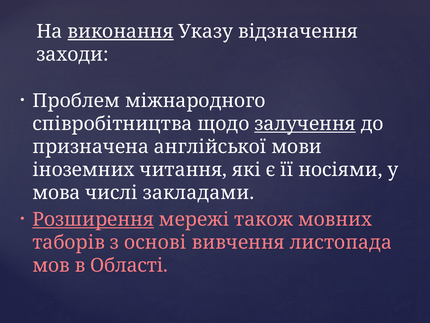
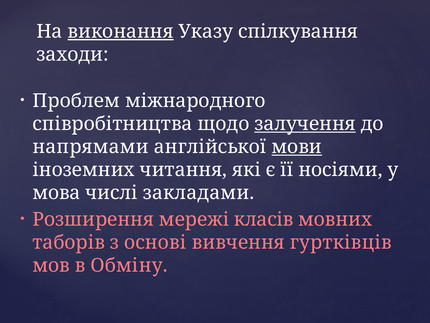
відзначення: відзначення -> спілкування
призначена: призначена -> напрямами
мови underline: none -> present
Розширення underline: present -> none
також: також -> класів
листопада: листопада -> гуртківців
Області: Області -> Обміну
